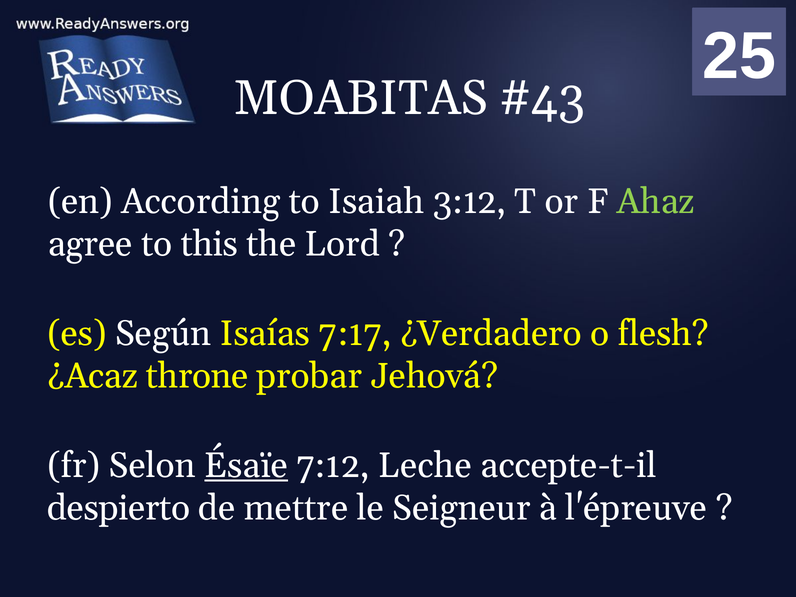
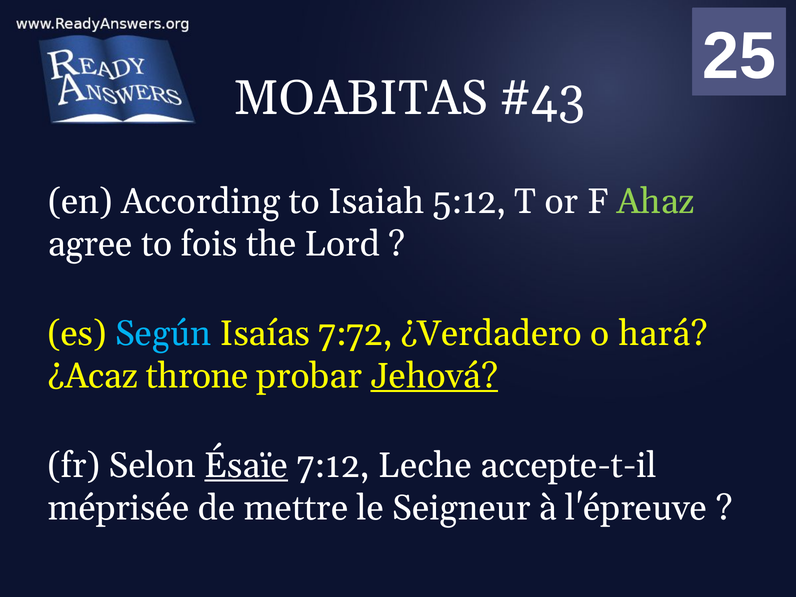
3:12: 3:12 -> 5:12
this: this -> fois
Según colour: white -> light blue
7:17: 7:17 -> 7:72
flesh: flesh -> hará
Jehová underline: none -> present
despierto: despierto -> méprisée
